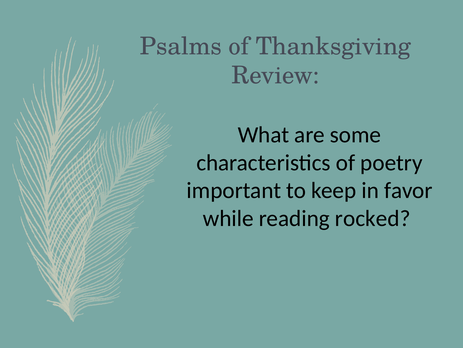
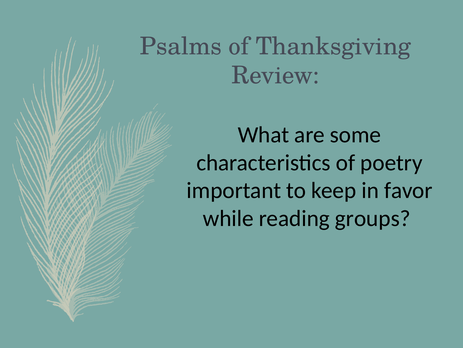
rocked: rocked -> groups
